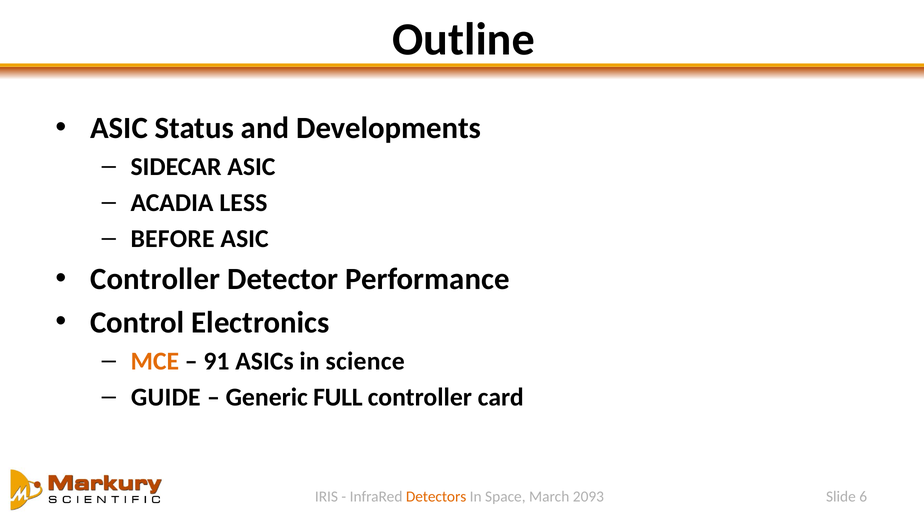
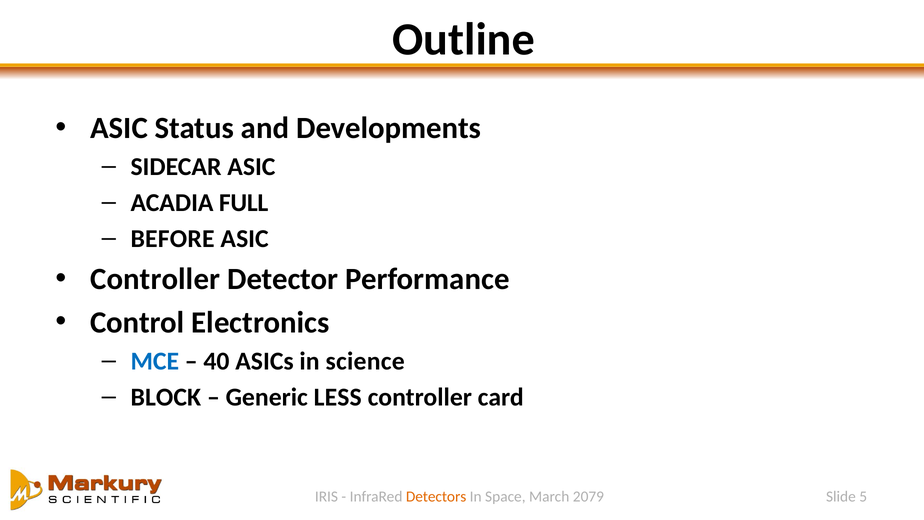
LESS: LESS -> FULL
MCE colour: orange -> blue
91: 91 -> 40
GUIDE: GUIDE -> BLOCK
FULL: FULL -> LESS
6: 6 -> 5
2093: 2093 -> 2079
